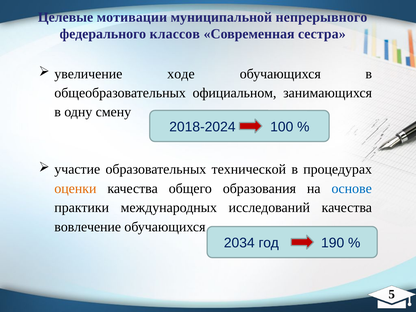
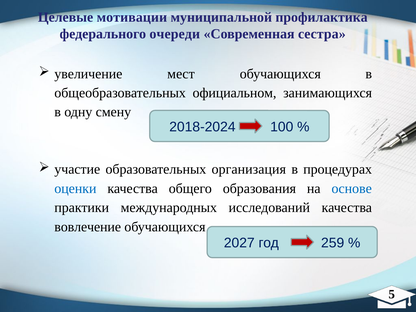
непрерывного: непрерывного -> профилактика
классов: классов -> очереди
ходе: ходе -> мест
технической: технической -> организация
оценки colour: orange -> blue
2034: 2034 -> 2027
190: 190 -> 259
